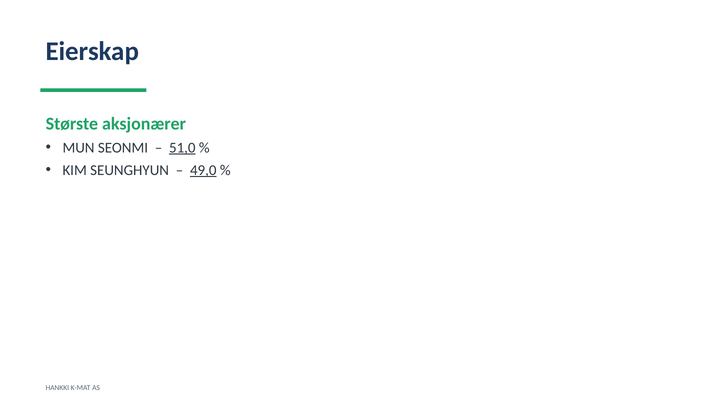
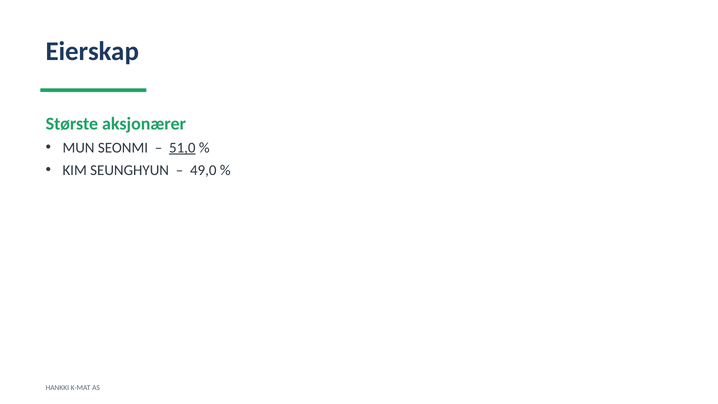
49,0 underline: present -> none
